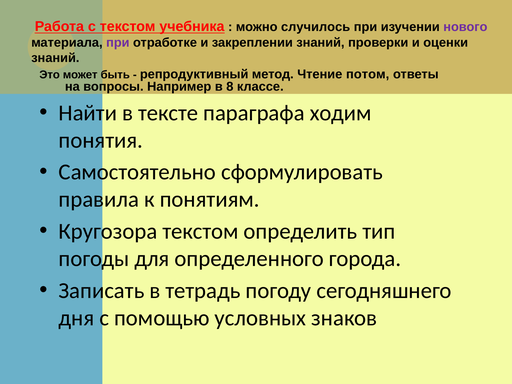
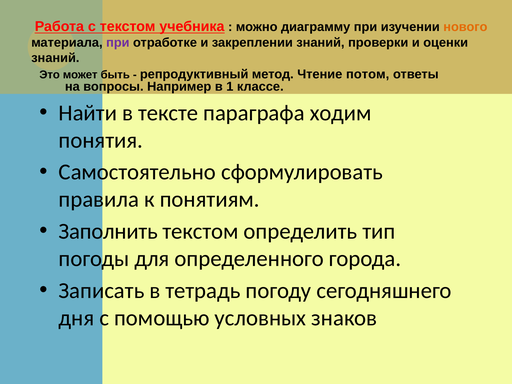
случилось: случилось -> диаграмму
нового colour: purple -> orange
8: 8 -> 1
Кругозора: Кругозора -> Заполнить
